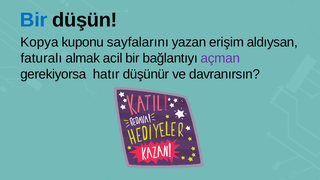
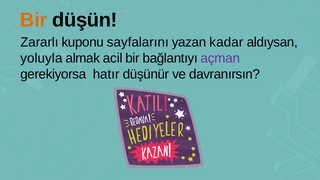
Bir at (34, 20) colour: blue -> orange
Kopya: Kopya -> Zararlı
erişim: erişim -> kadar
faturalı: faturalı -> yoluyla
